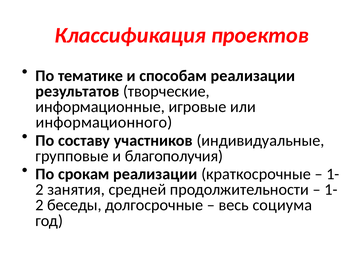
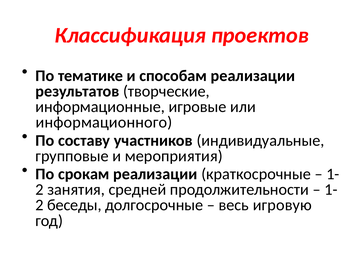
благополучия: благополучия -> мероприятия
социума: социума -> игровую
